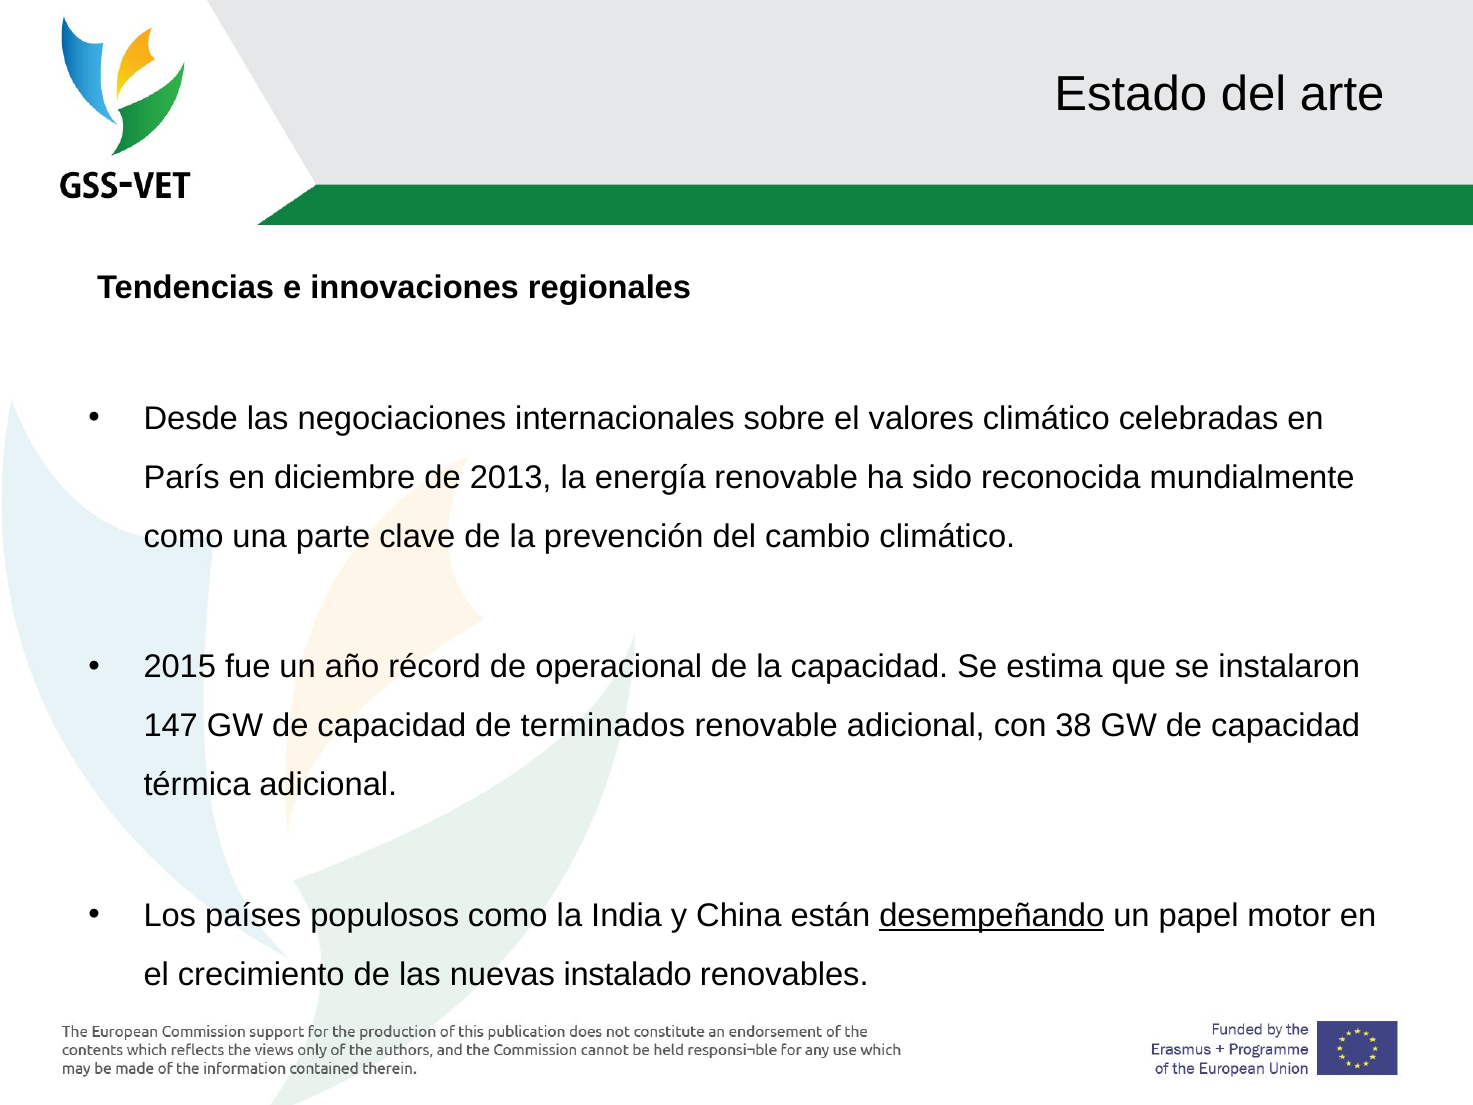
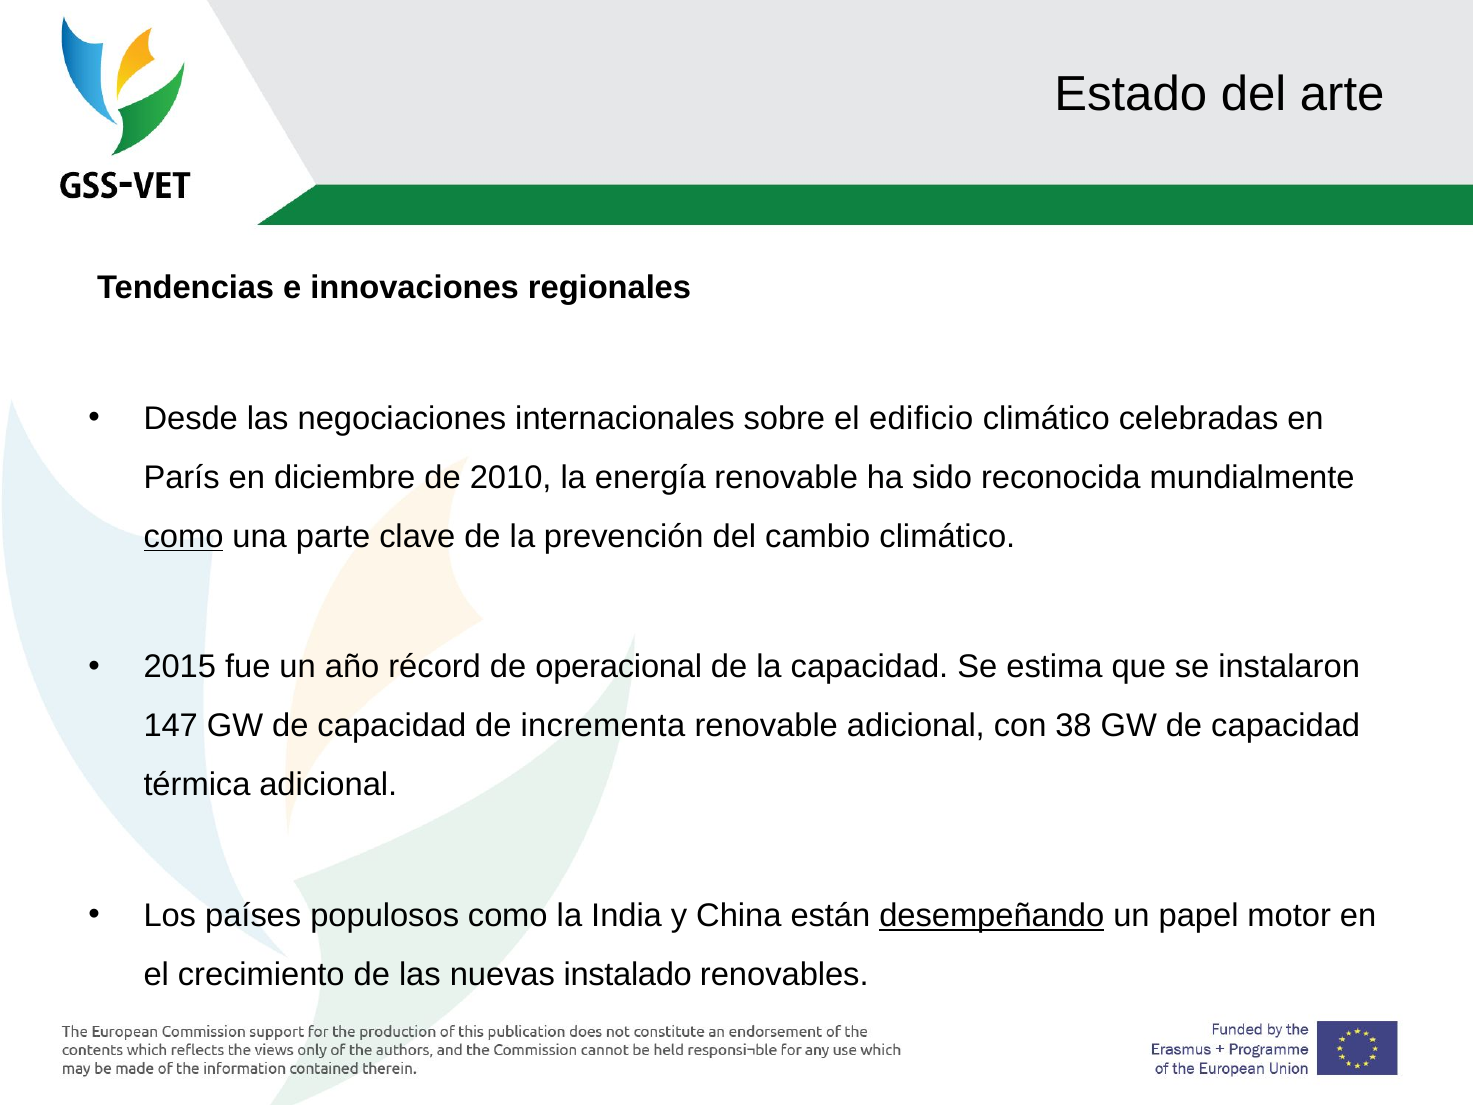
valores: valores -> edificio
2013: 2013 -> 2010
como at (184, 536) underline: none -> present
terminados: terminados -> incrementa
